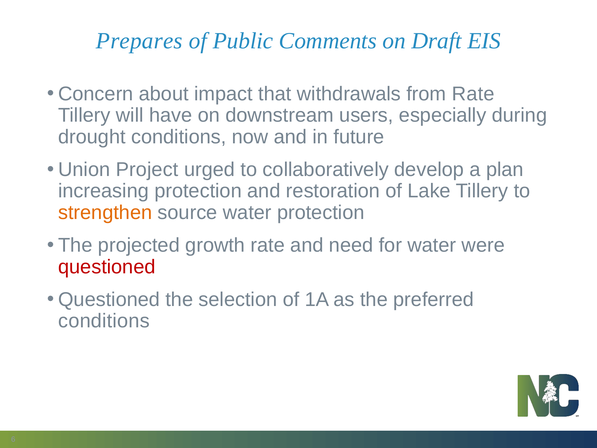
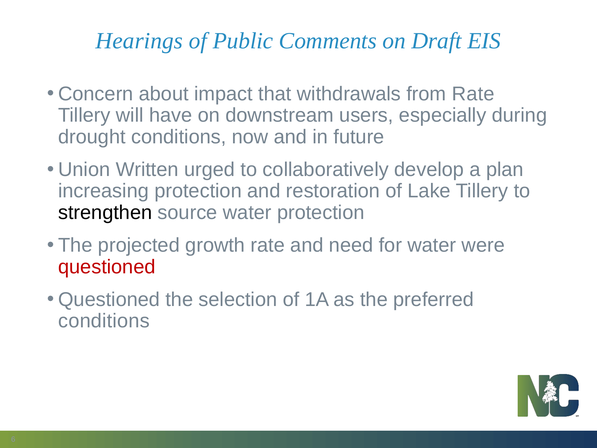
Prepares: Prepares -> Hearings
Project: Project -> Written
strengthen colour: orange -> black
